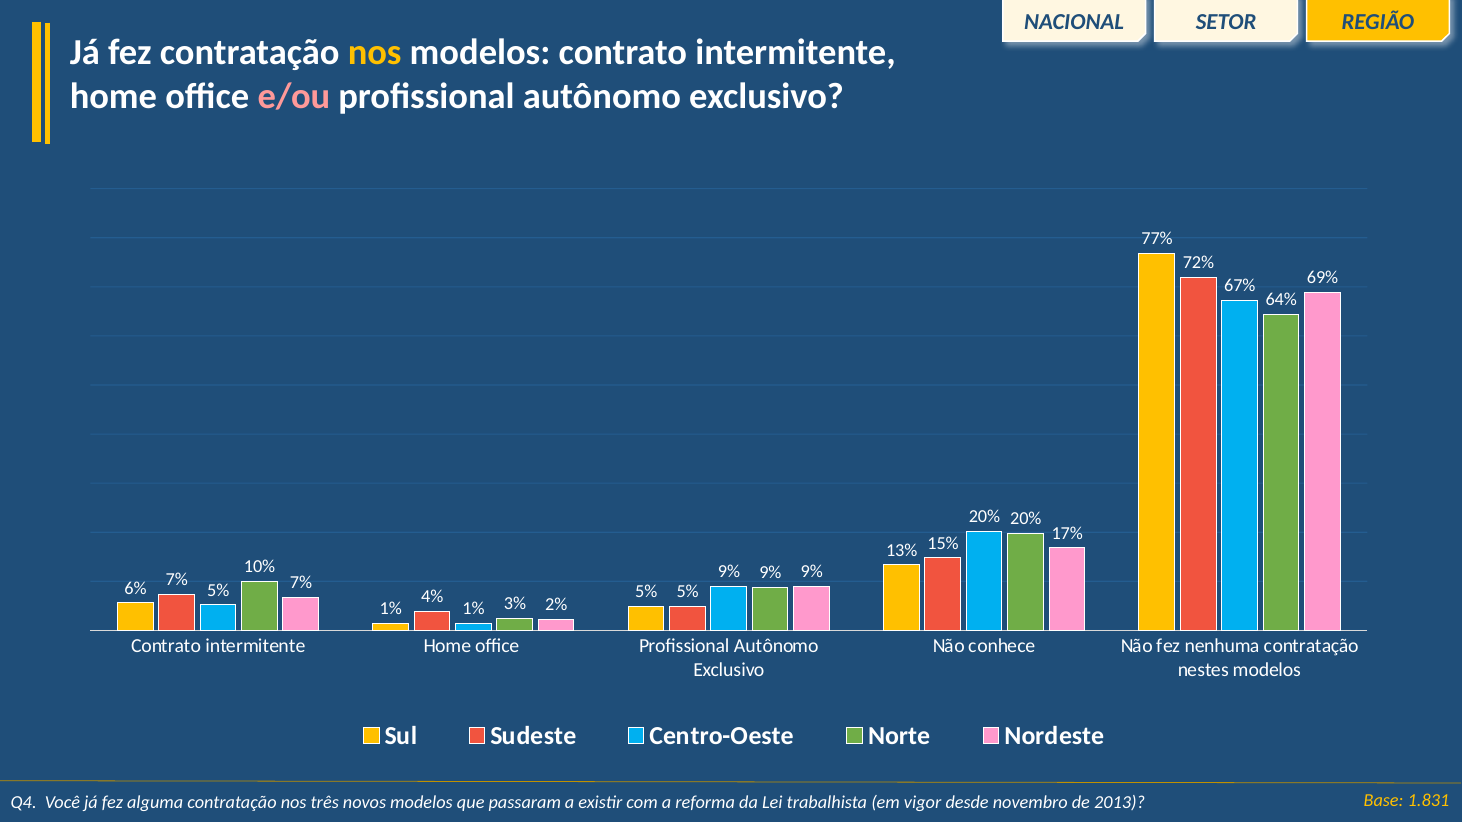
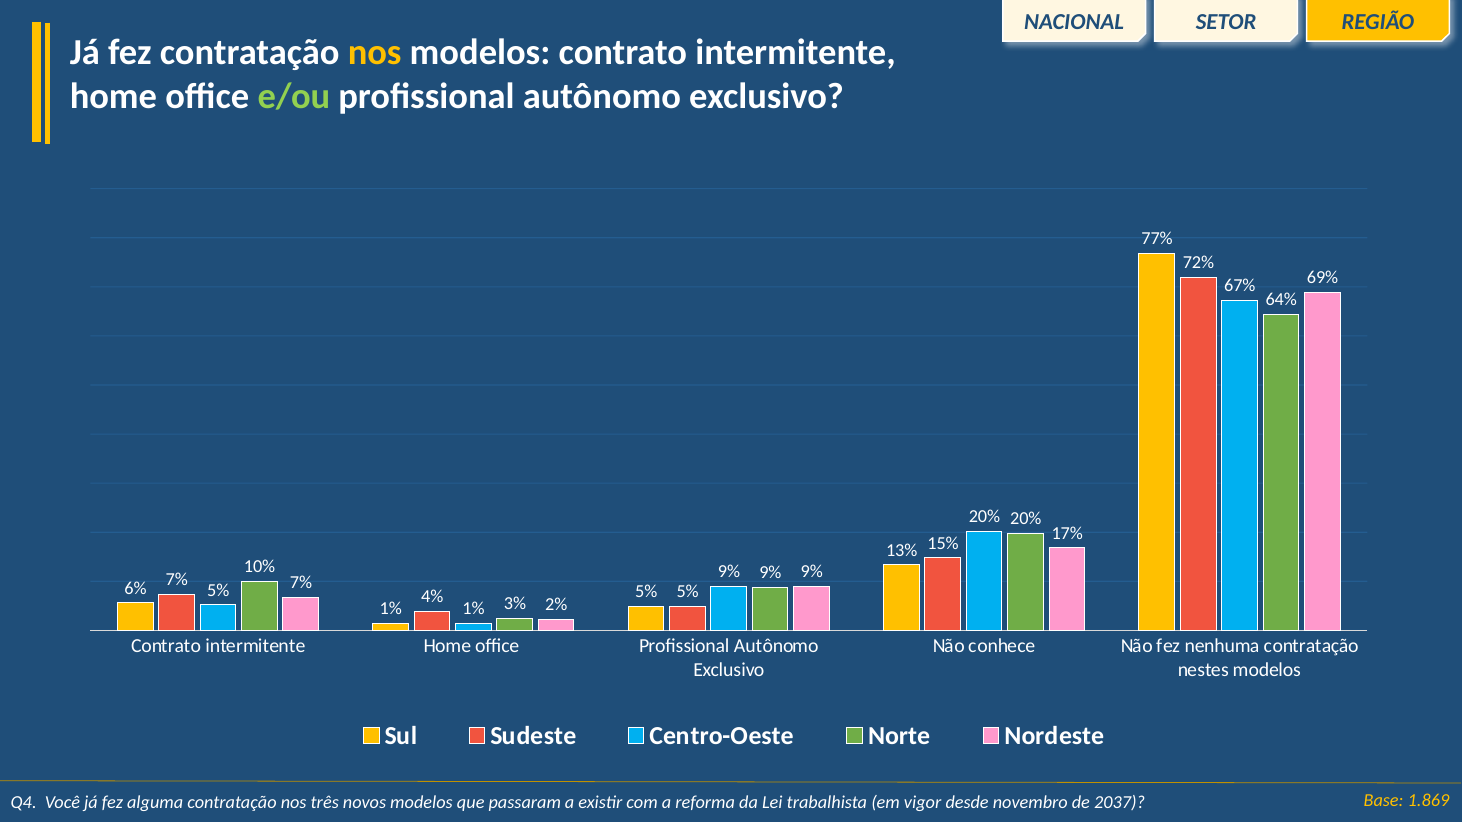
e/ou colour: pink -> light green
2013: 2013 -> 2037
1.831: 1.831 -> 1.869
